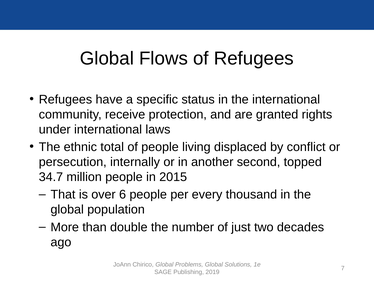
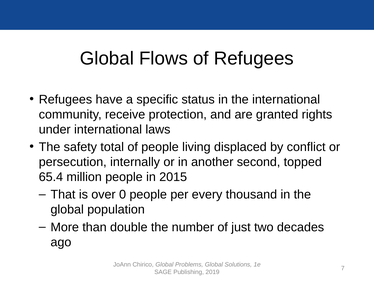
ethnic: ethnic -> safety
34.7: 34.7 -> 65.4
6: 6 -> 0
